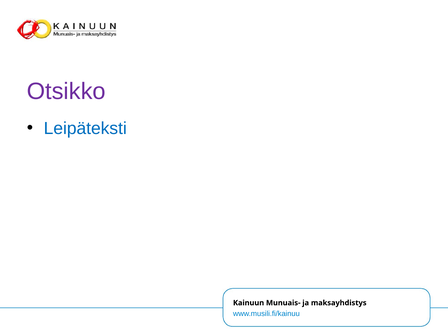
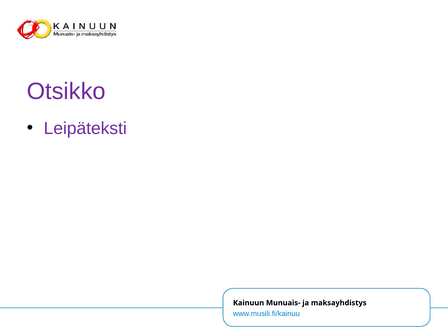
Leipäteksti colour: blue -> purple
